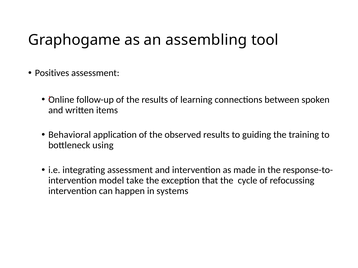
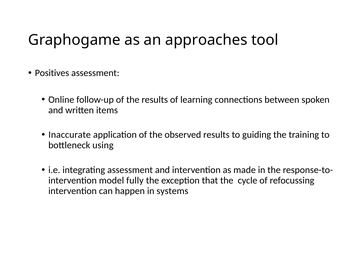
assembling: assembling -> approaches
Behavioral: Behavioral -> Inaccurate
take: take -> fully
